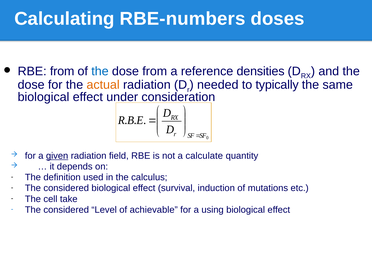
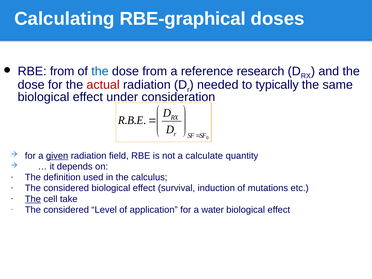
RBE-numbers: RBE-numbers -> RBE-graphical
densities: densities -> research
actual colour: orange -> red
The at (33, 199) underline: none -> present
achievable: achievable -> application
using: using -> water
